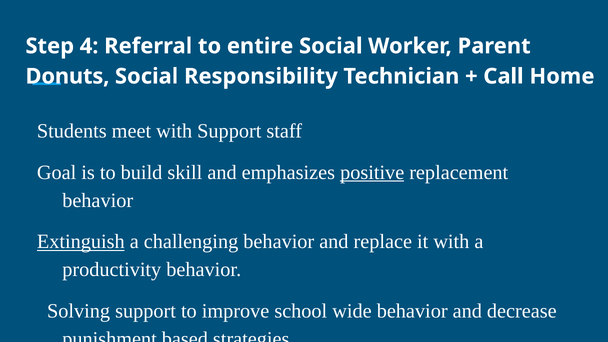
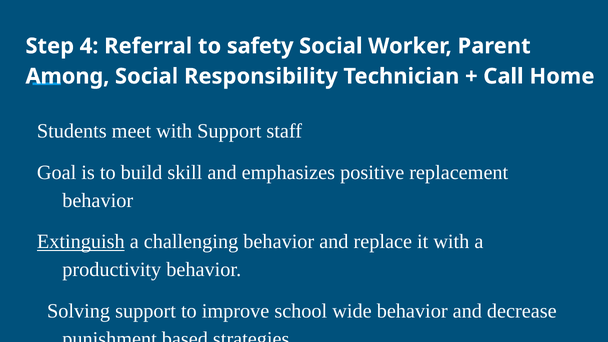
entire: entire -> safety
Donuts: Donuts -> Among
positive underline: present -> none
